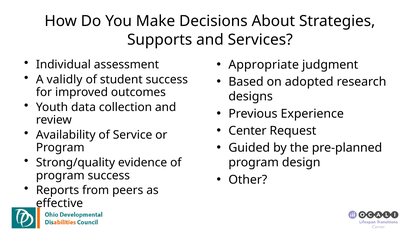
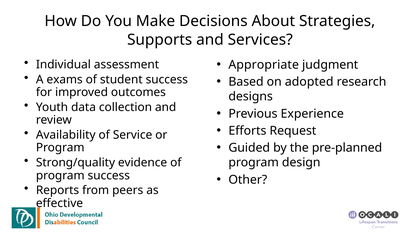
validly: validly -> exams
Center: Center -> Efforts
